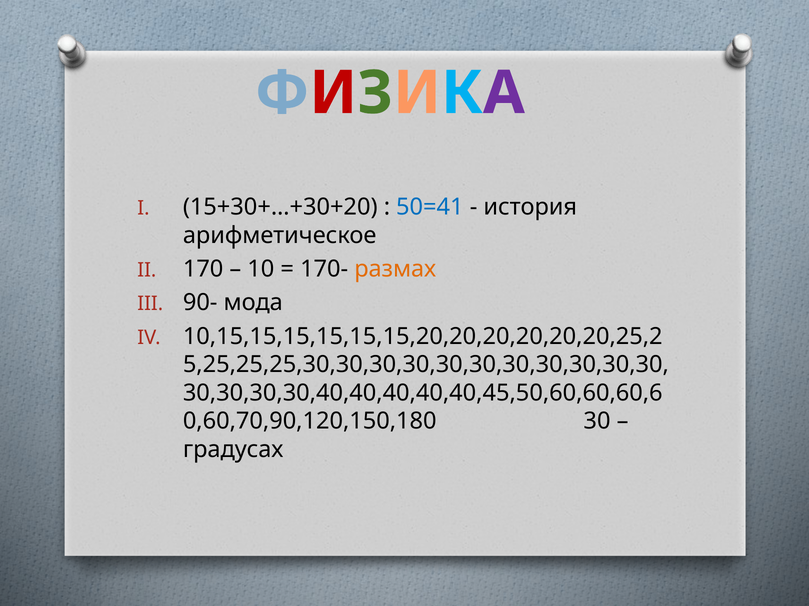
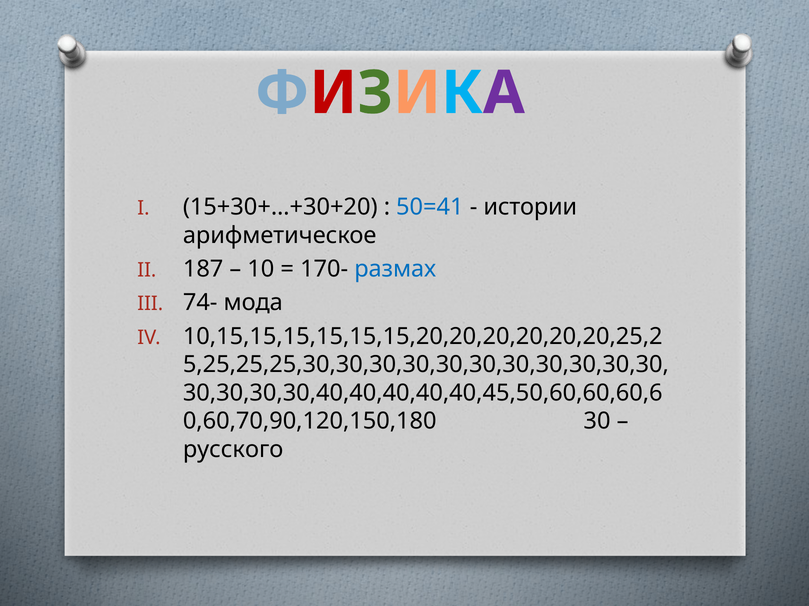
история: история -> истории
170: 170 -> 187
размах colour: orange -> blue
90-: 90- -> 74-
градусах: градусах -> русского
